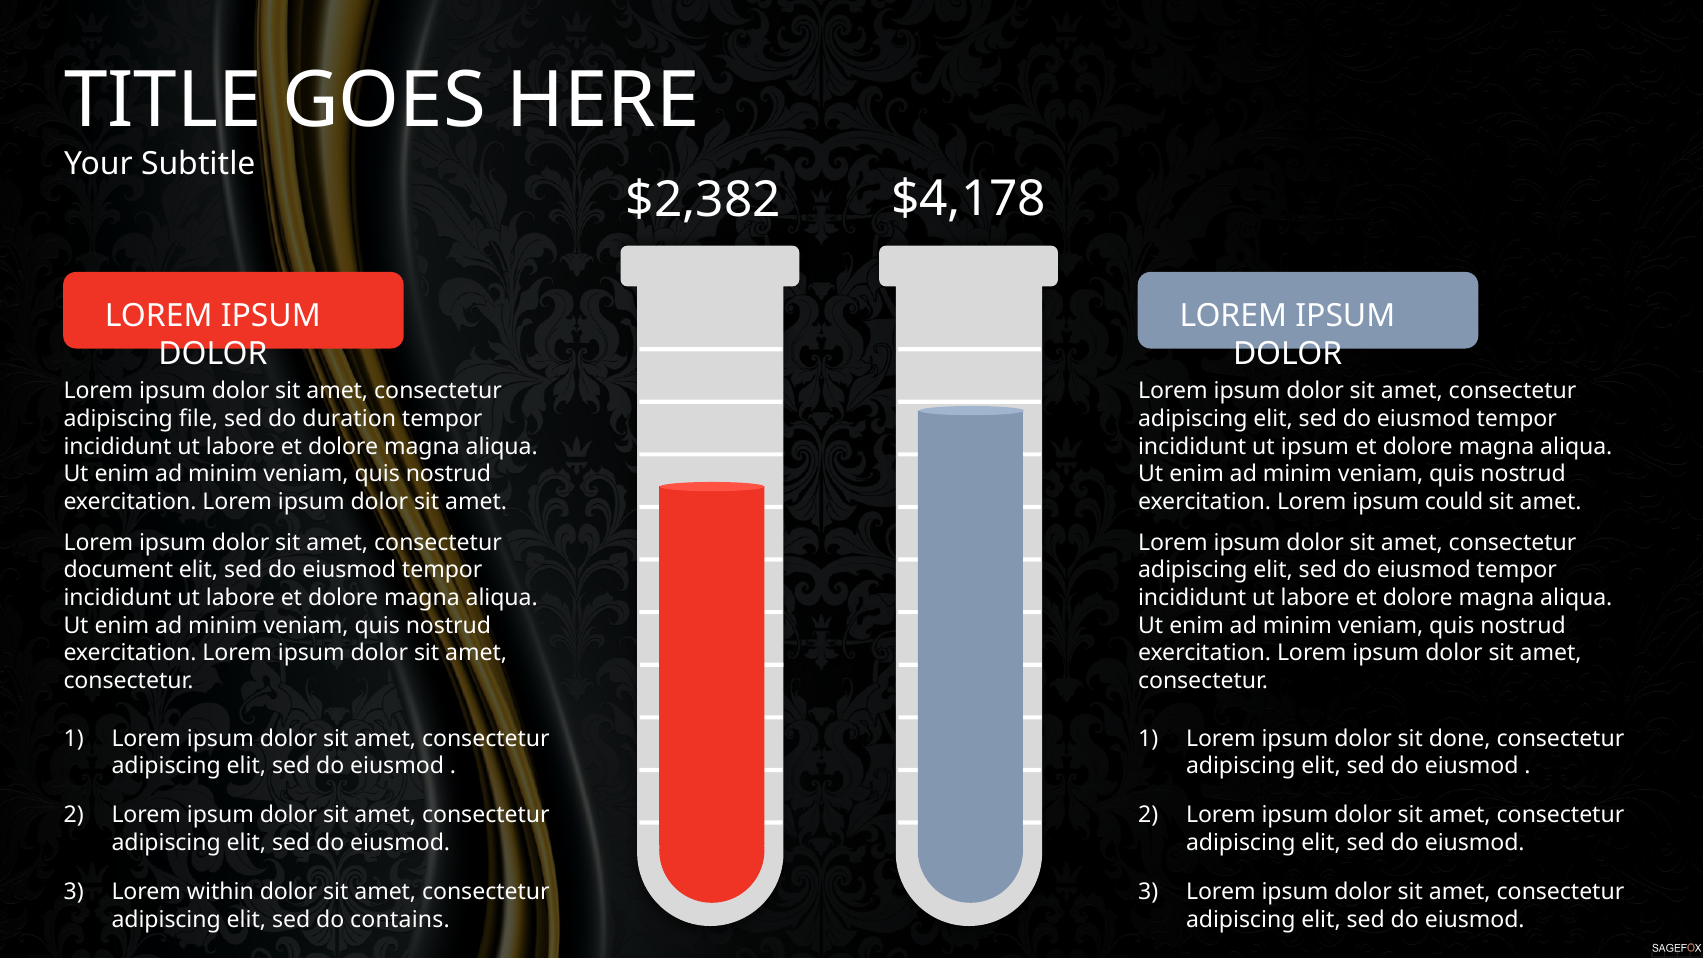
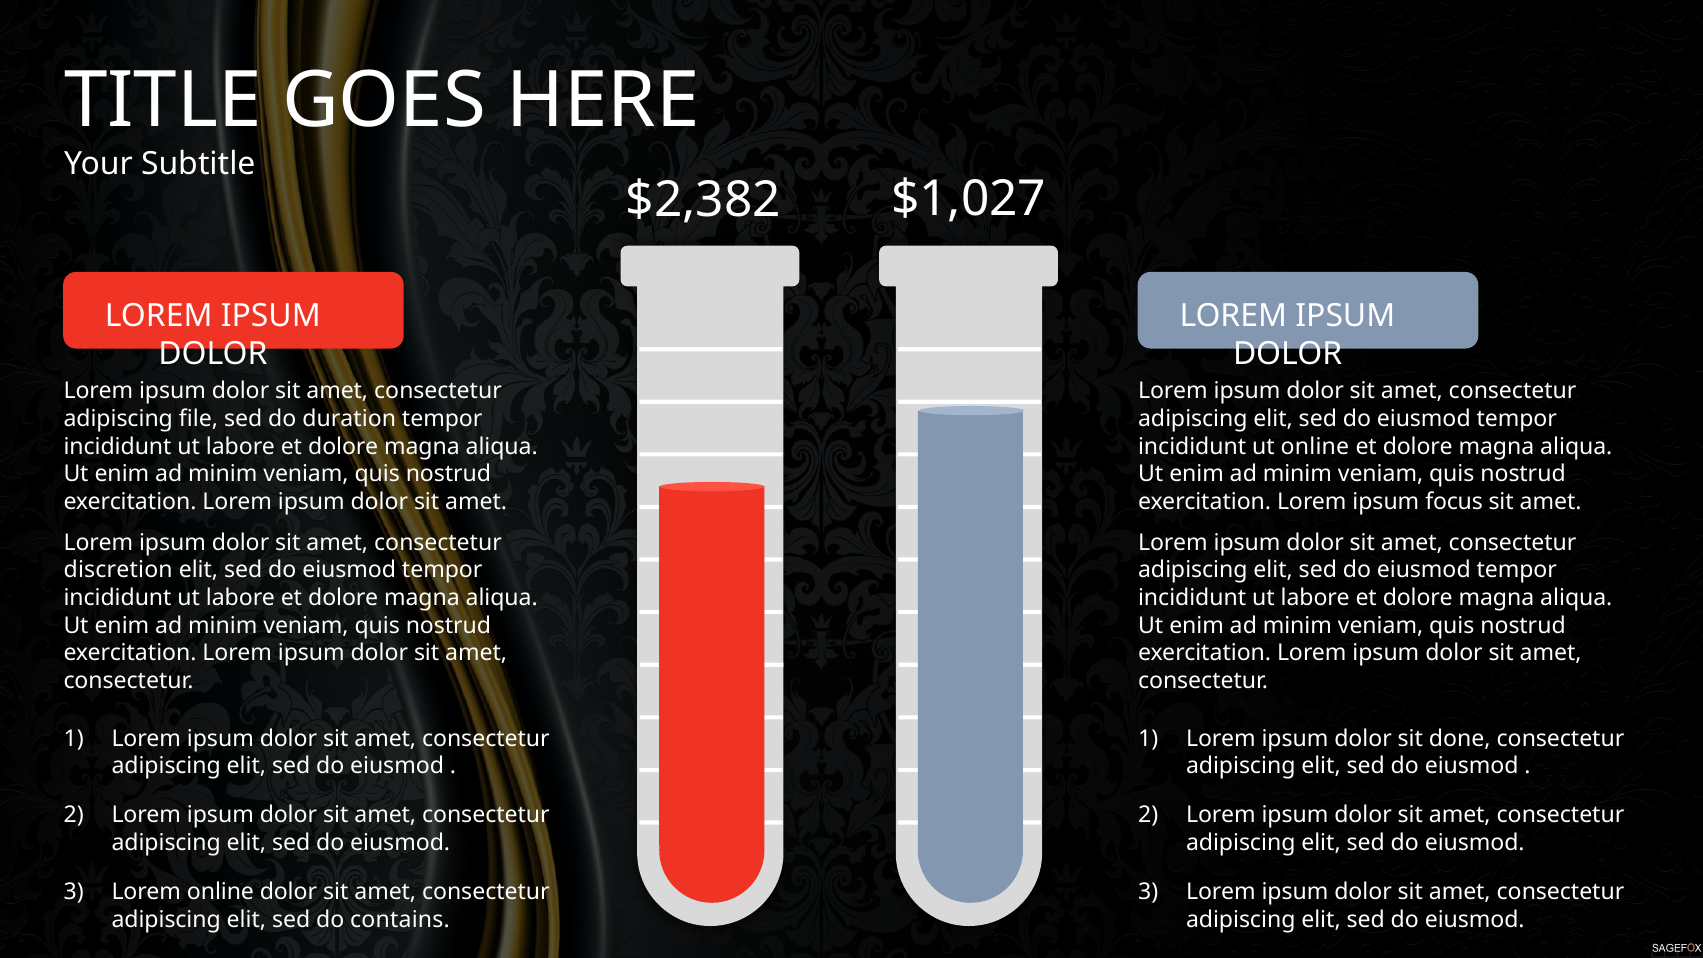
$4,178: $4,178 -> $1,027
ut ipsum: ipsum -> online
could: could -> focus
document: document -> discretion
Lorem within: within -> online
